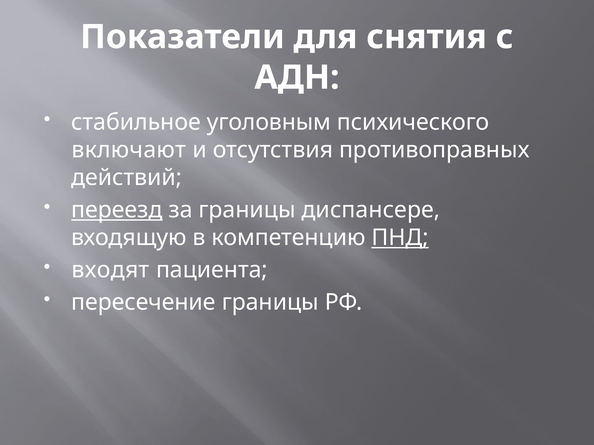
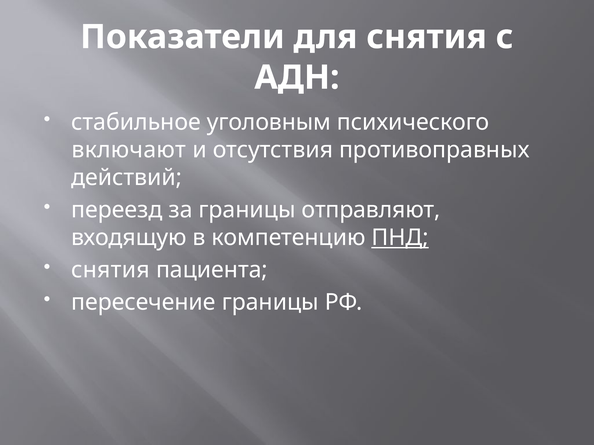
переезд underline: present -> none
диспансере: диспансере -> отправляют
входят at (110, 270): входят -> снятия
